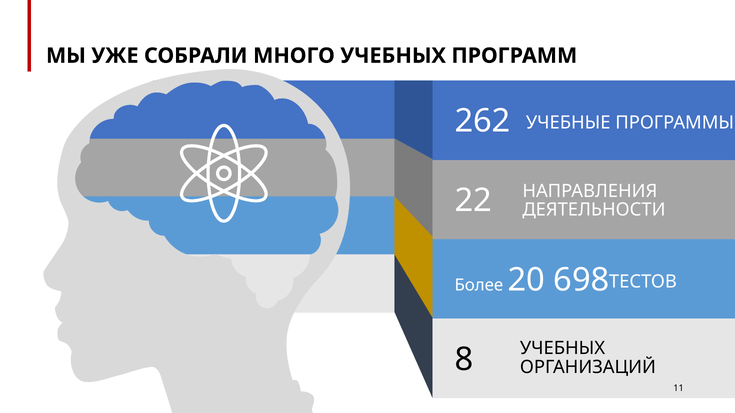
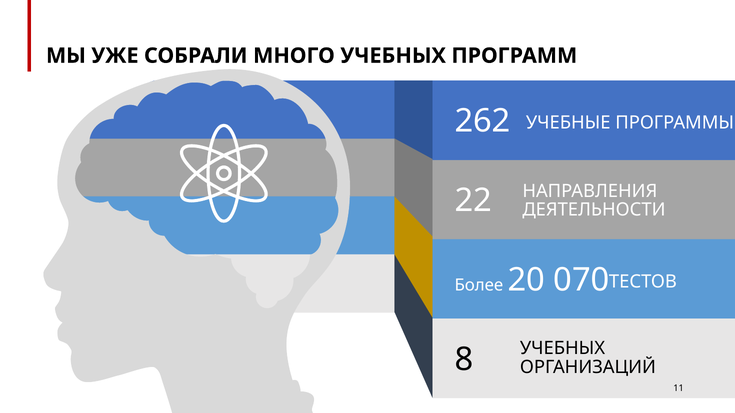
698: 698 -> 070
